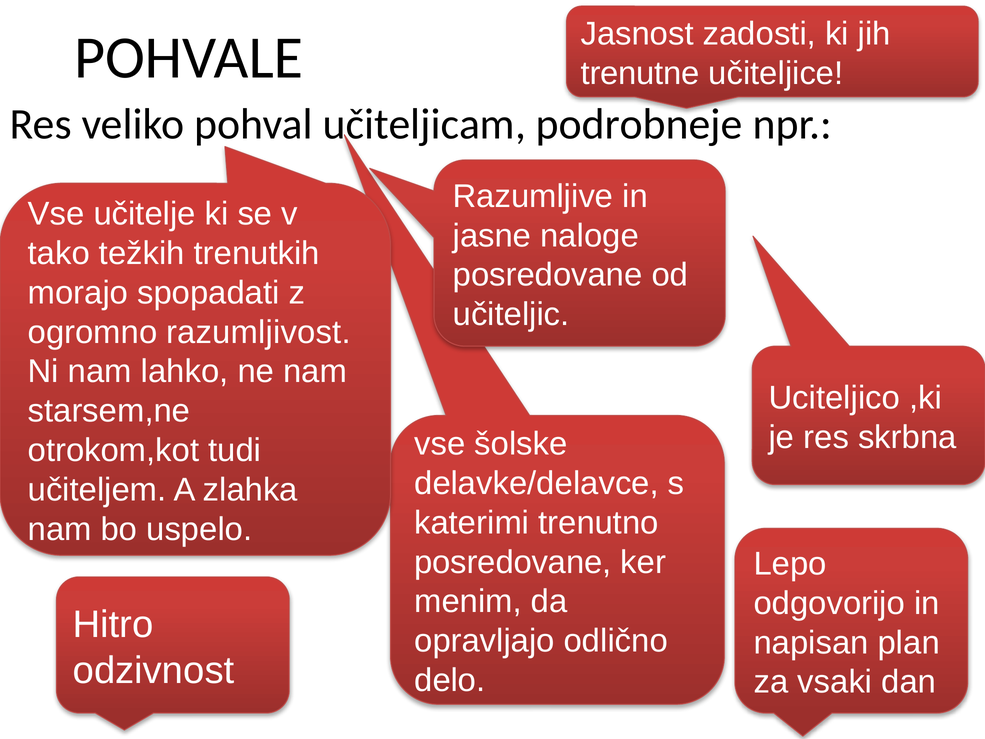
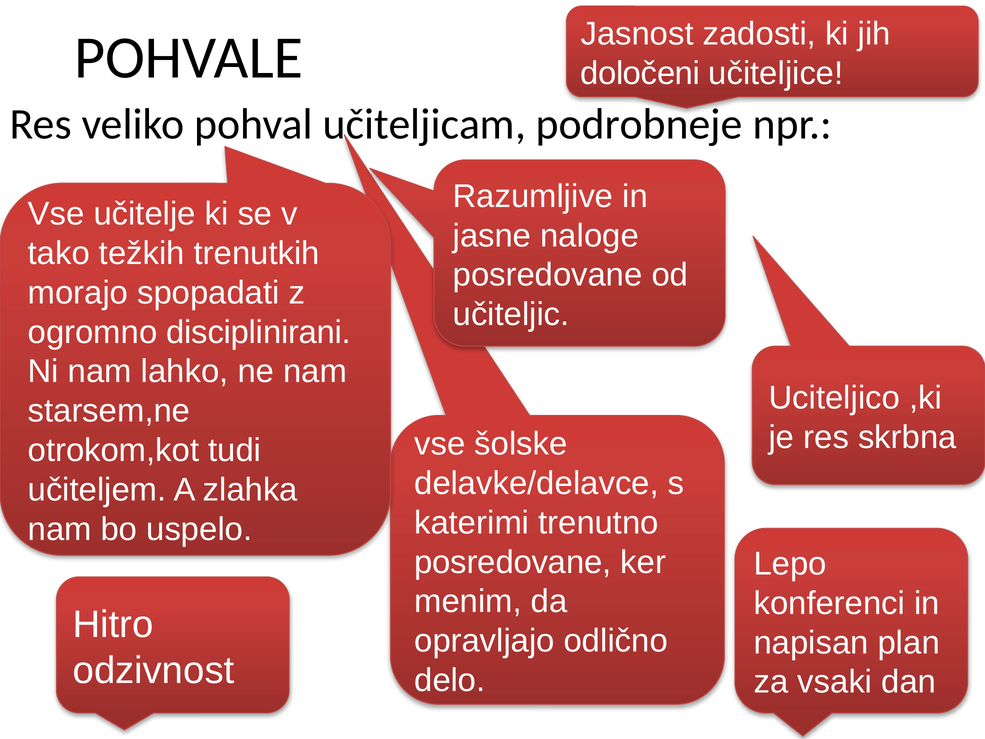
trenutne: trenutne -> določeni
razumljivost: razumljivost -> disciplinirani
odgovorijo: odgovorijo -> konferenci
